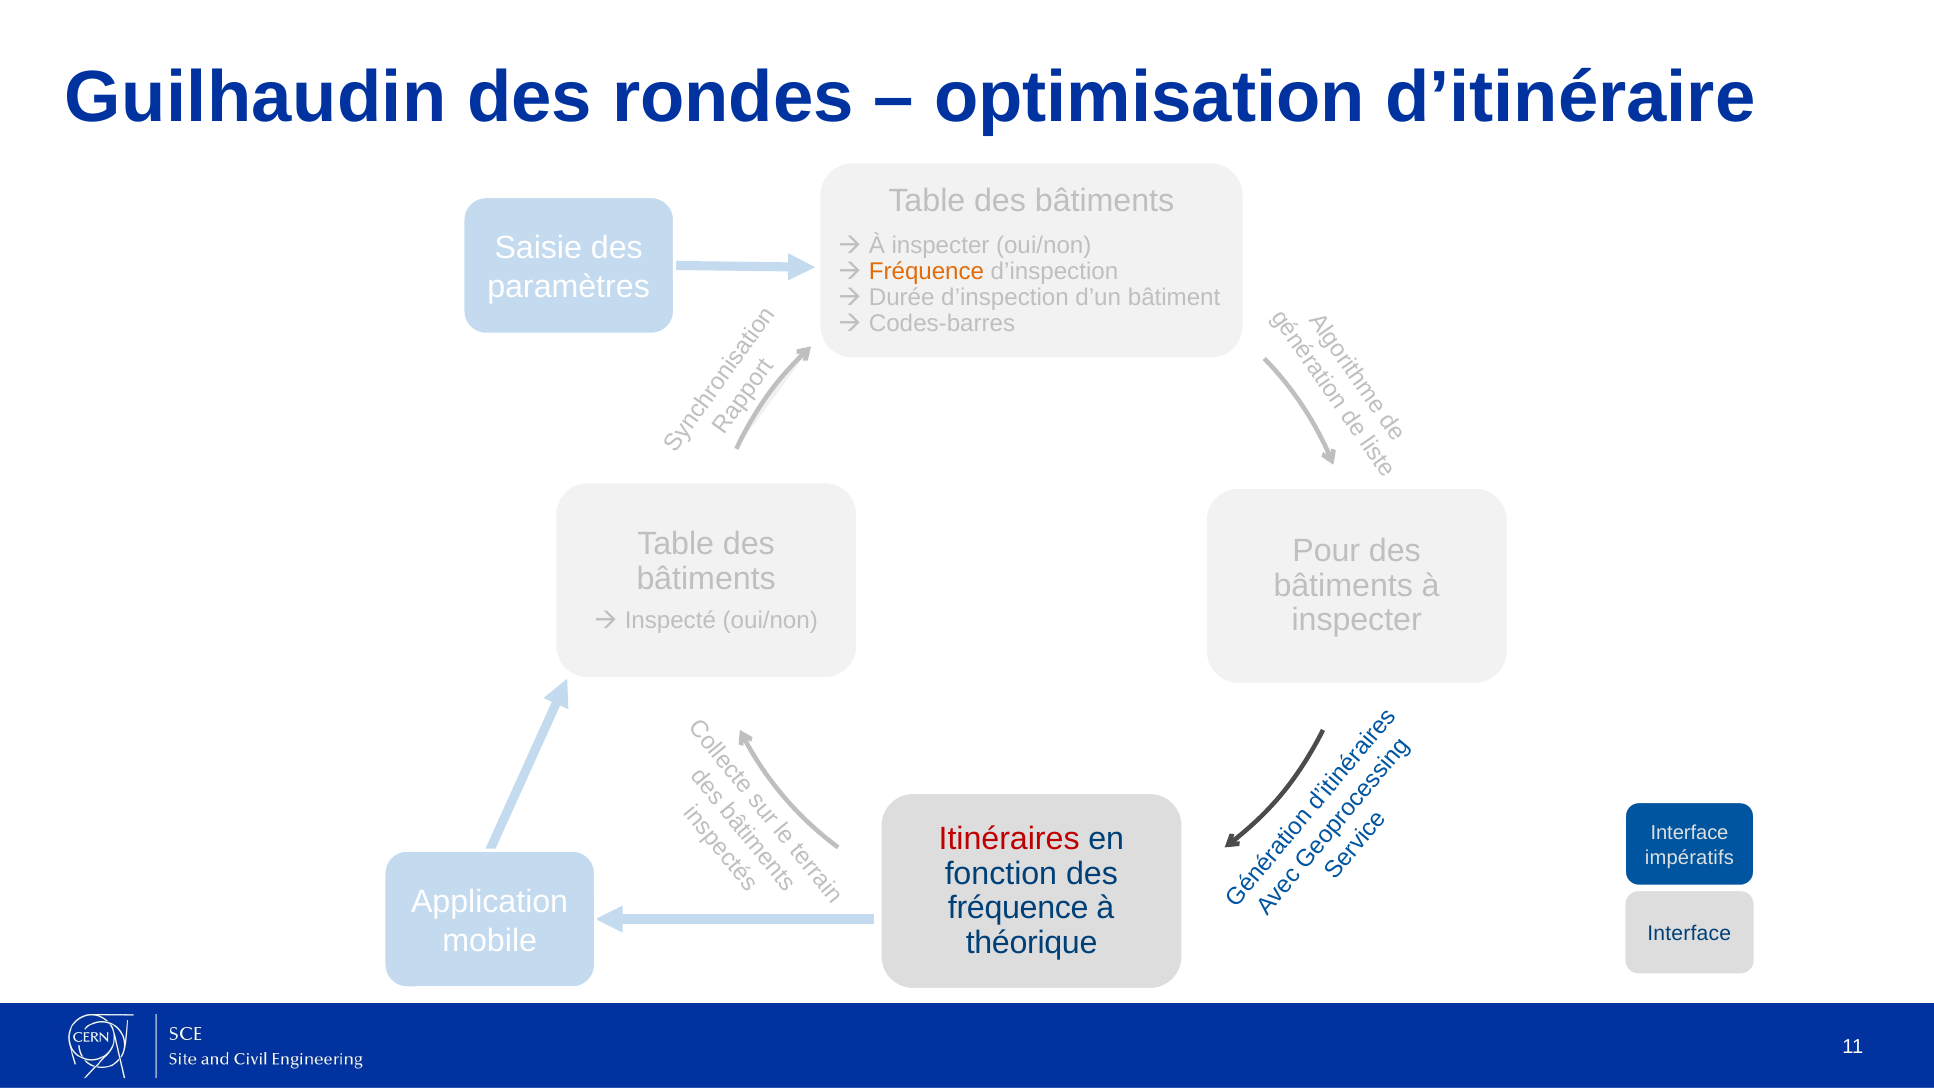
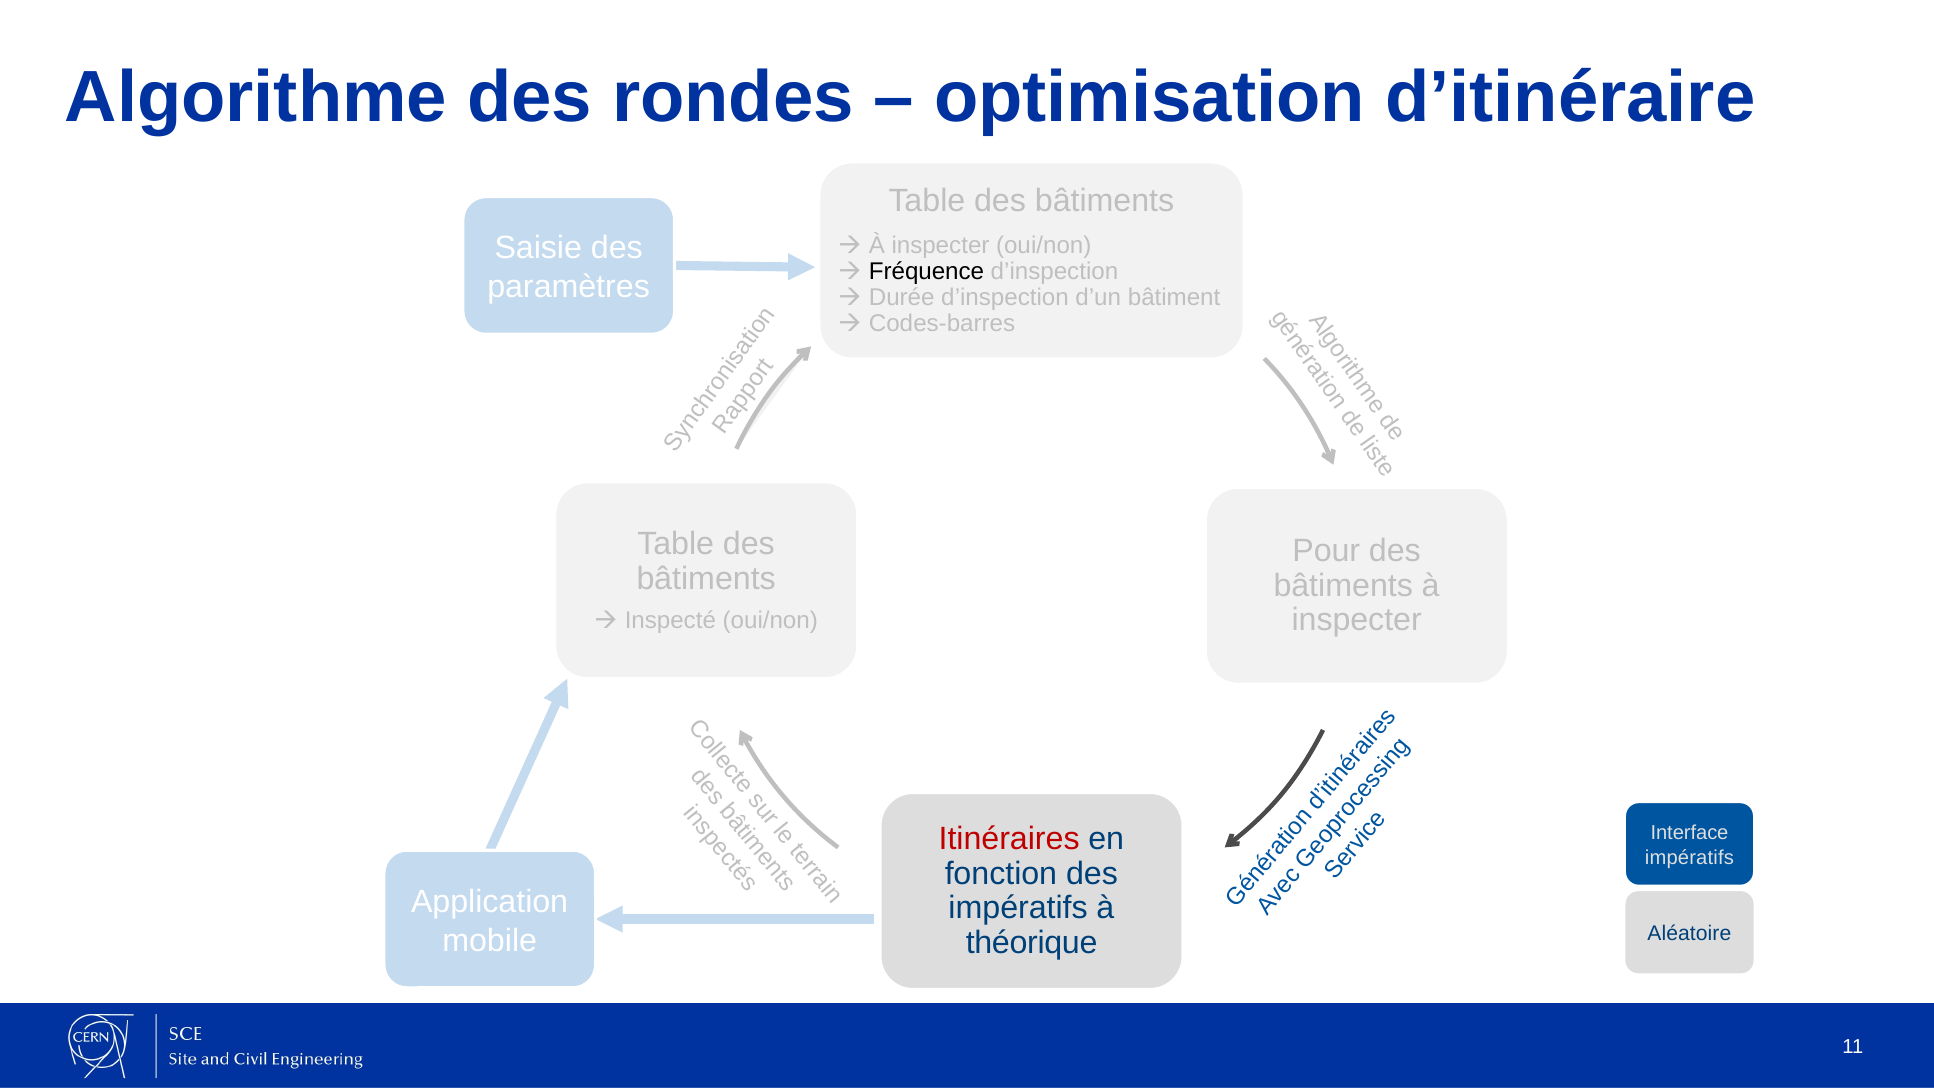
Guilhaudin: Guilhaudin -> Algorithme
Fréquence at (926, 272) colour: orange -> black
fréquence at (1018, 908): fréquence -> impératifs
Interface at (1689, 934): Interface -> Aléatoire
